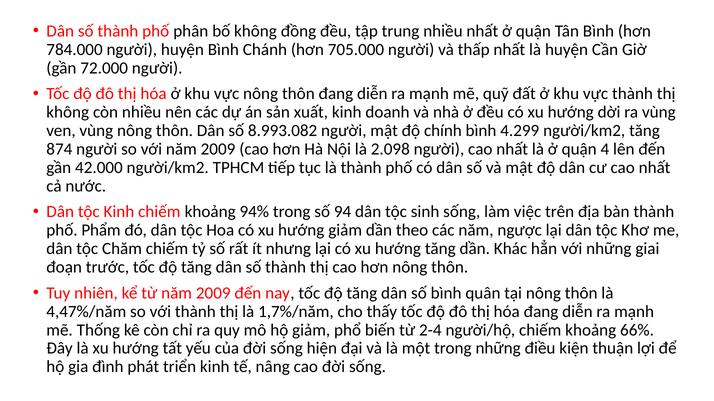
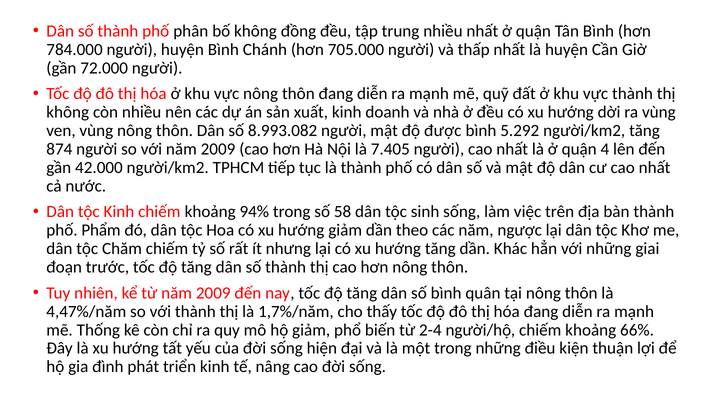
chính: chính -> được
4.299: 4.299 -> 5.292
2.098: 2.098 -> 7.405
94: 94 -> 58
